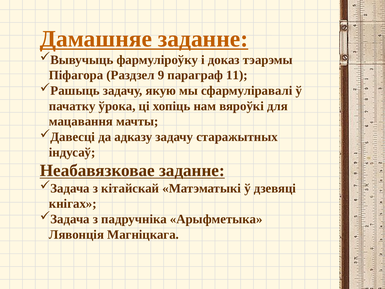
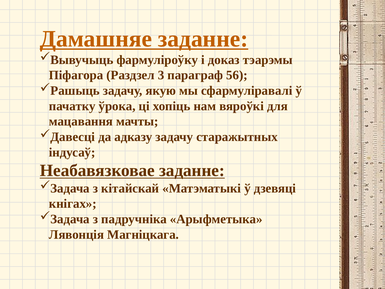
9: 9 -> 3
11: 11 -> 56
